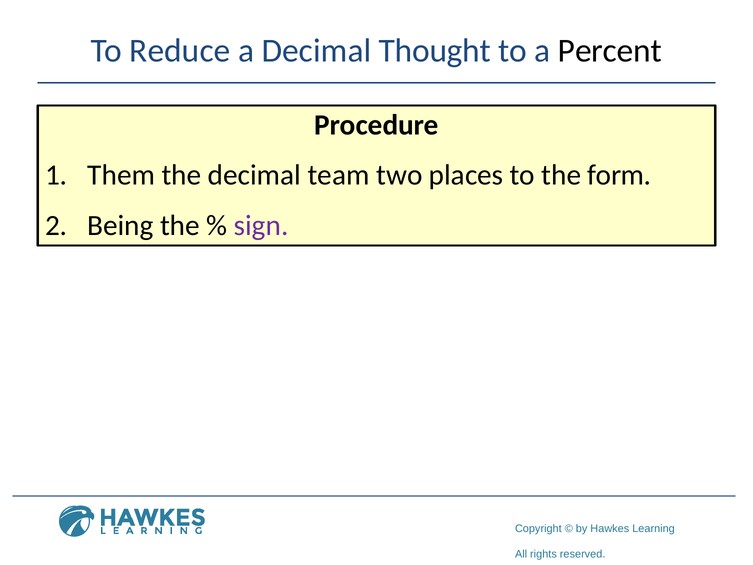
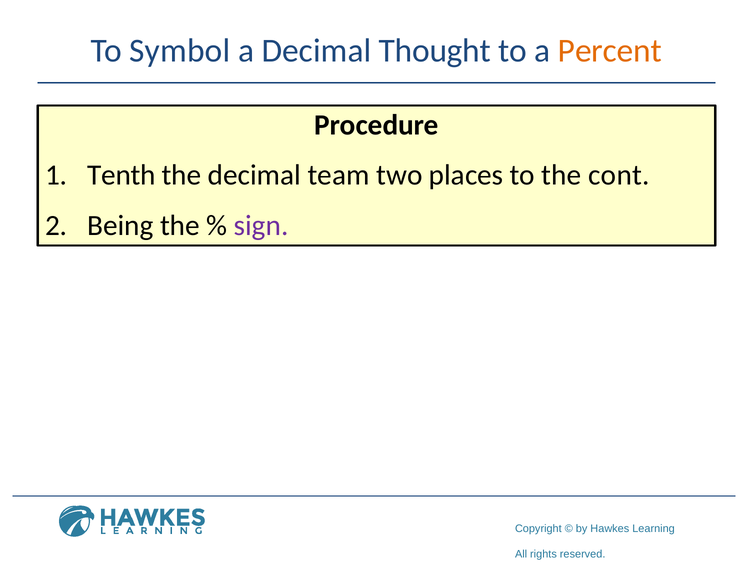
Reduce: Reduce -> Symbol
Percent colour: black -> orange
Them: Them -> Tenth
form: form -> cont
